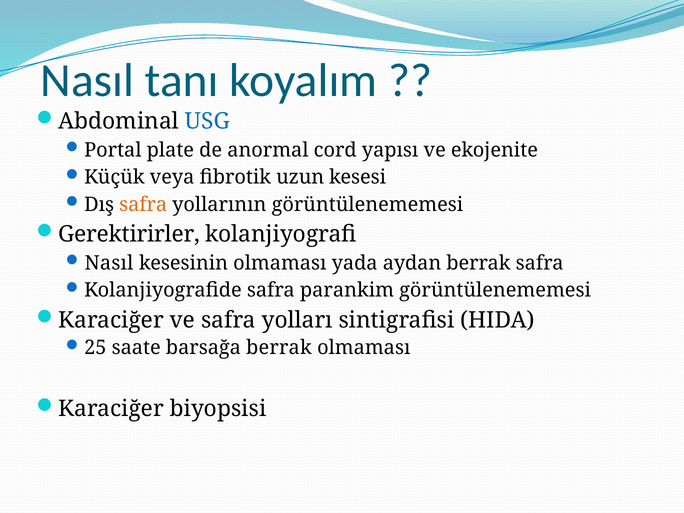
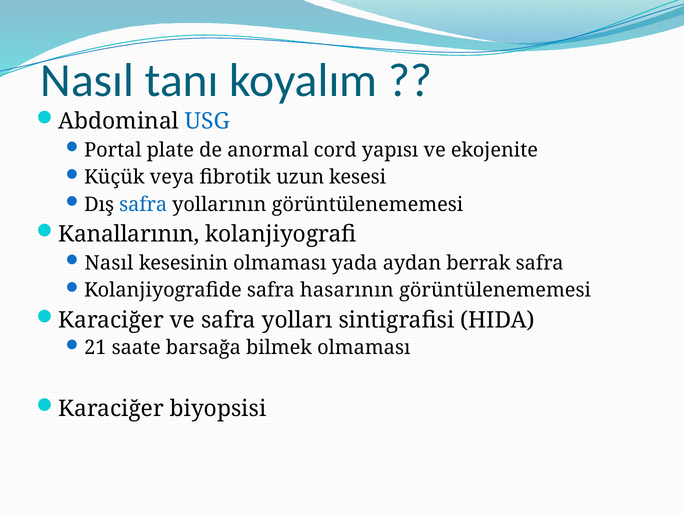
safra at (143, 205) colour: orange -> blue
Gerektirirler: Gerektirirler -> Kanallarının
parankim: parankim -> hasarının
25: 25 -> 21
barsağa berrak: berrak -> bilmek
